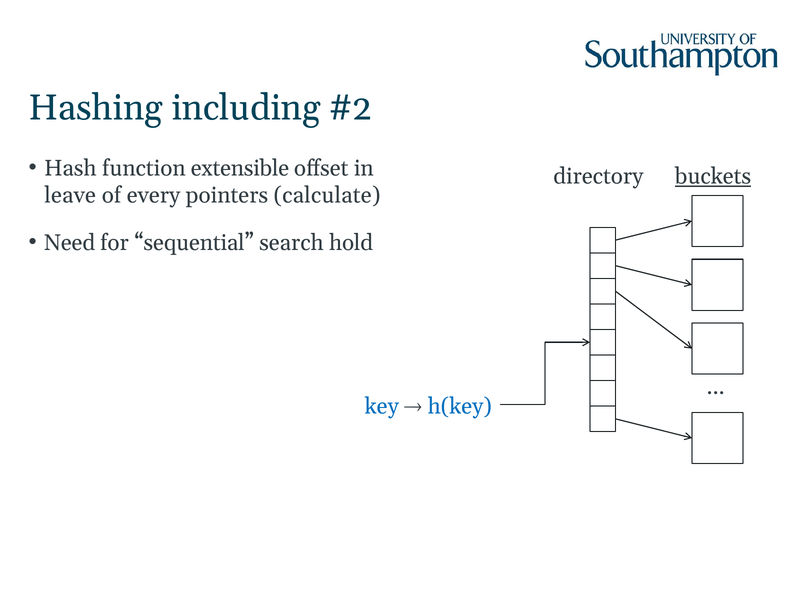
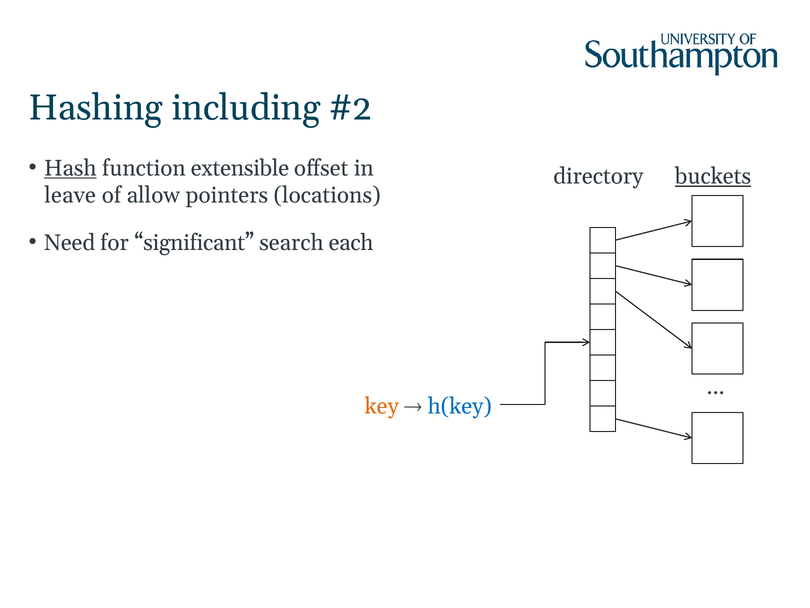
Hash underline: none -> present
every: every -> allow
calculate: calculate -> locations
sequential: sequential -> significant
hold: hold -> each
key colour: blue -> orange
